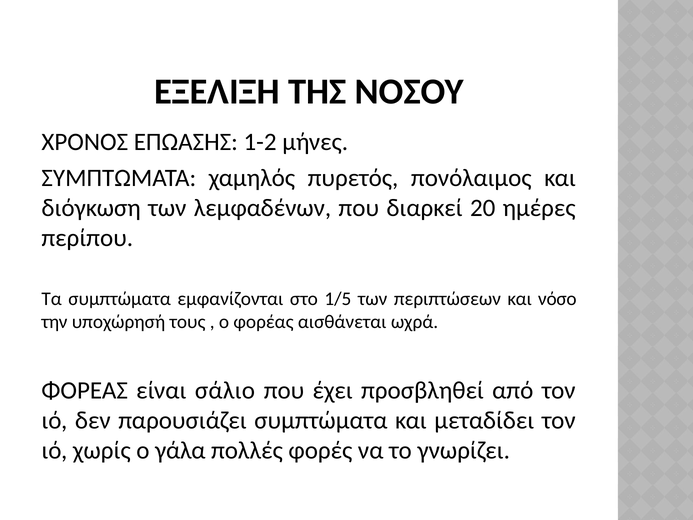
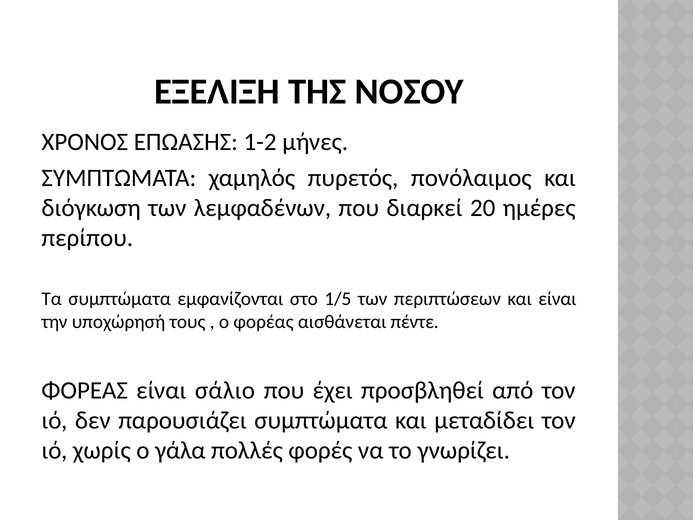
και νόσο: νόσο -> είναι
ωχρά: ωχρά -> πέντε
